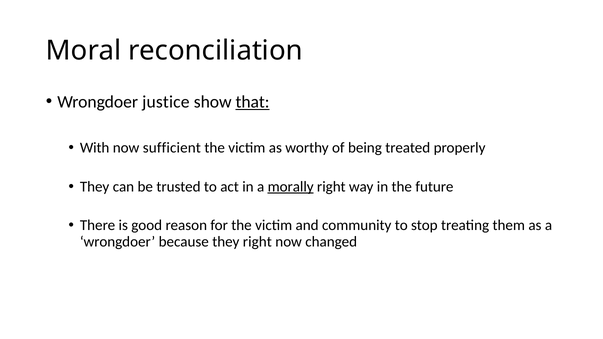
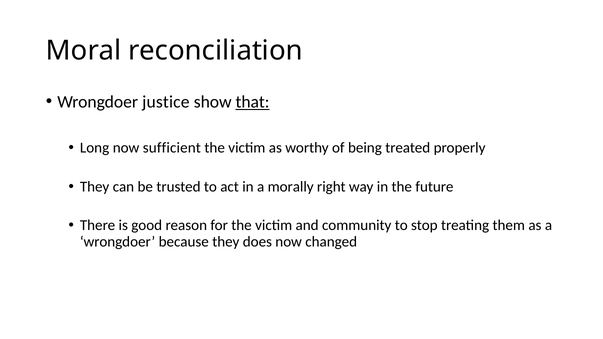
With: With -> Long
morally underline: present -> none
they right: right -> does
